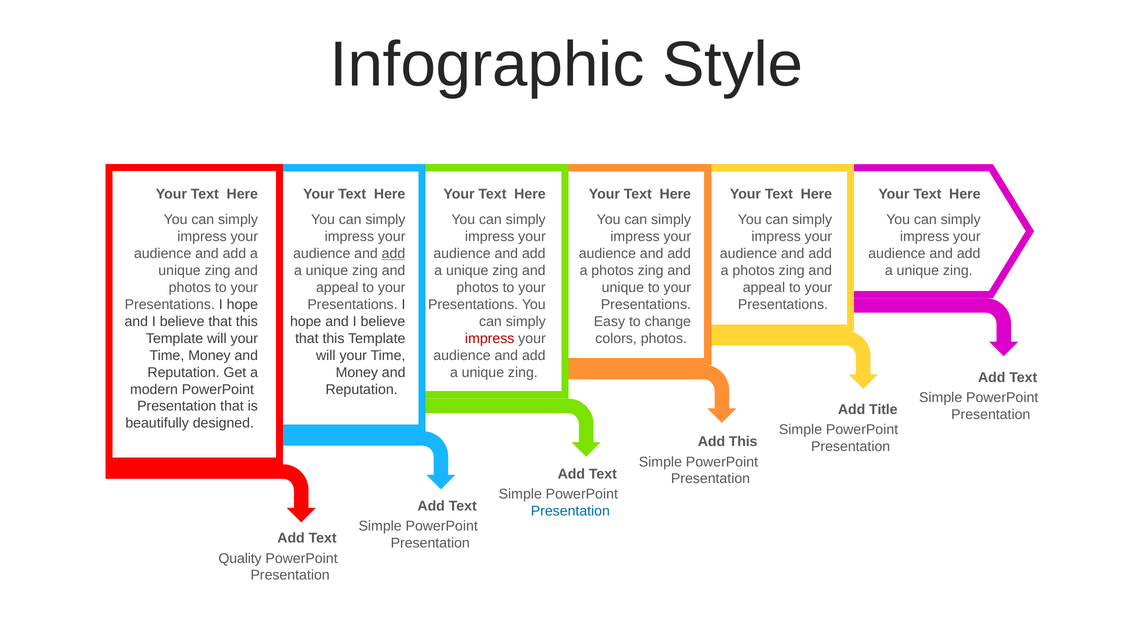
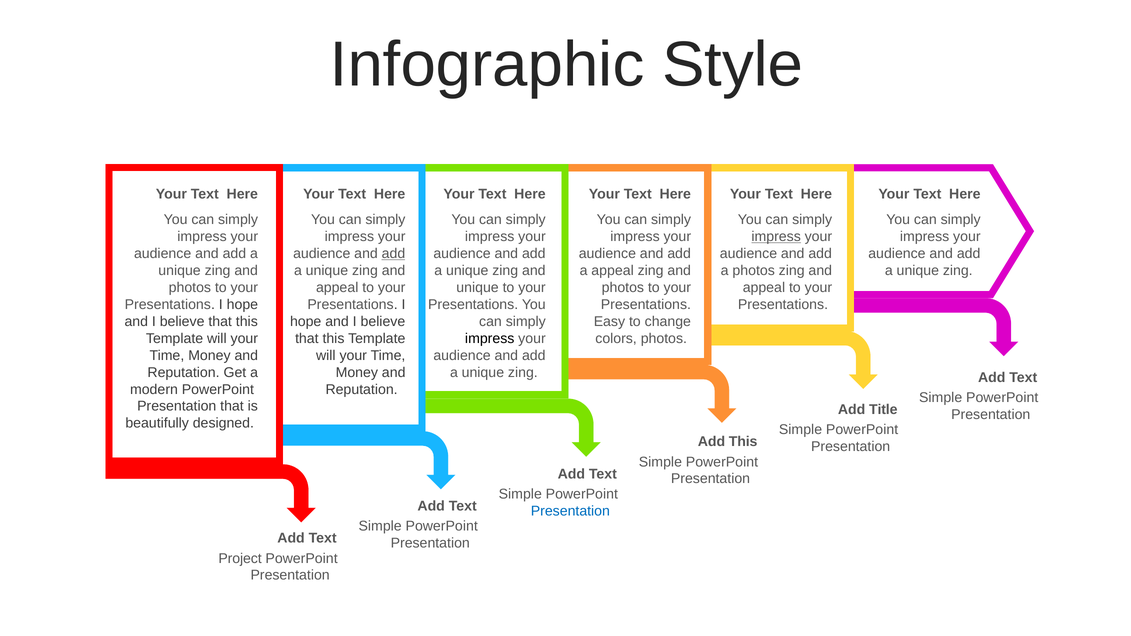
impress at (776, 237) underline: none -> present
photos at (613, 271): photos -> appeal
photos at (478, 288): photos -> unique
unique at (623, 288): unique -> photos
impress at (490, 339) colour: red -> black
Quality: Quality -> Project
